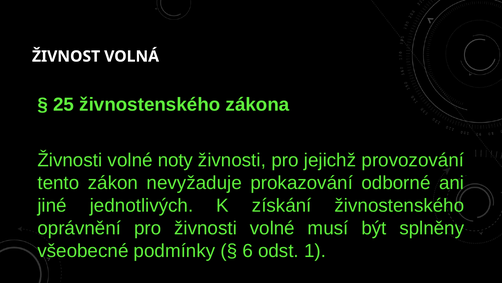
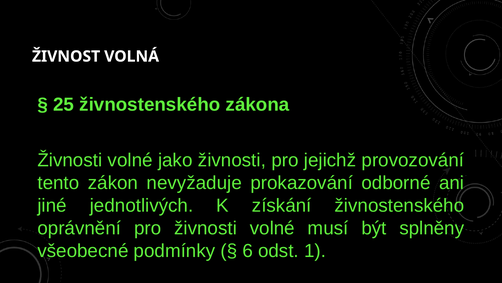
noty: noty -> jako
